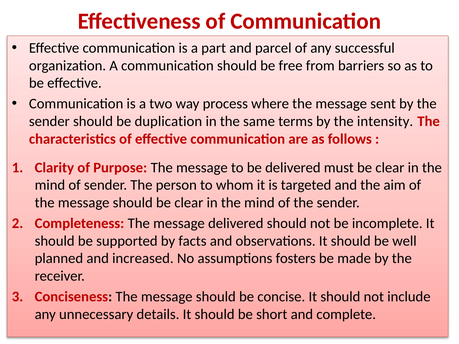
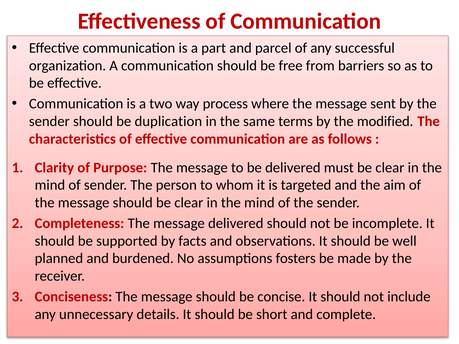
intensity: intensity -> modified
increased: increased -> burdened
